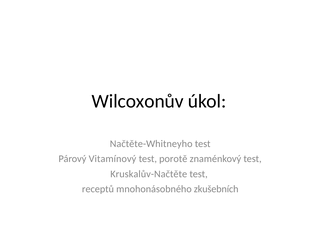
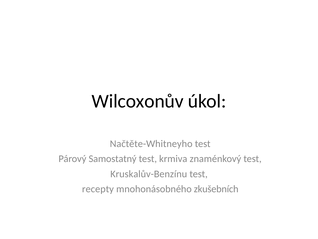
Vitamínový: Vitamínový -> Samostatný
porotě: porotě -> krmiva
Kruskalův-Načtěte: Kruskalův-Načtěte -> Kruskalův-Benzínu
receptů: receptů -> recepty
